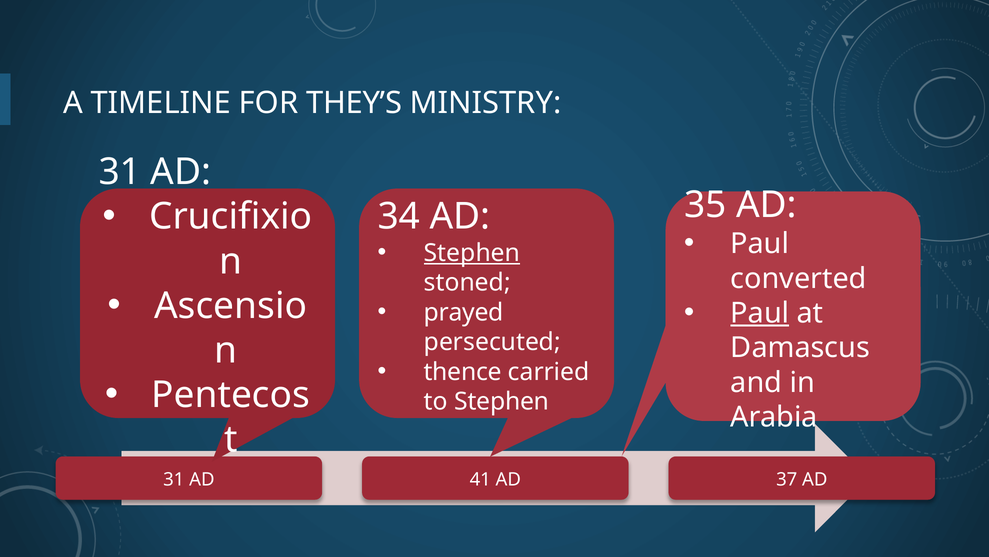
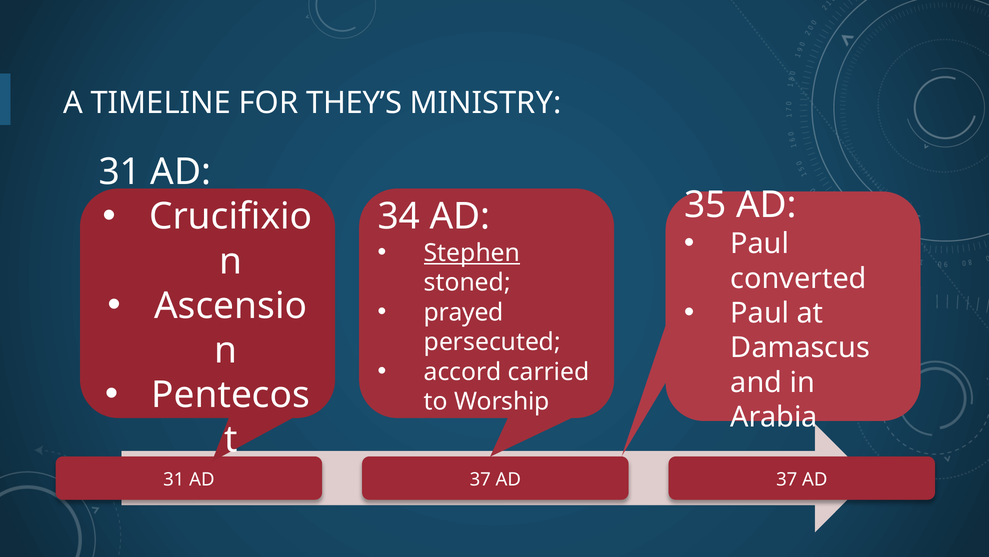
Paul at (760, 313) underline: present -> none
thence: thence -> accord
to Stephen: Stephen -> Worship
31 AD 41: 41 -> 37
